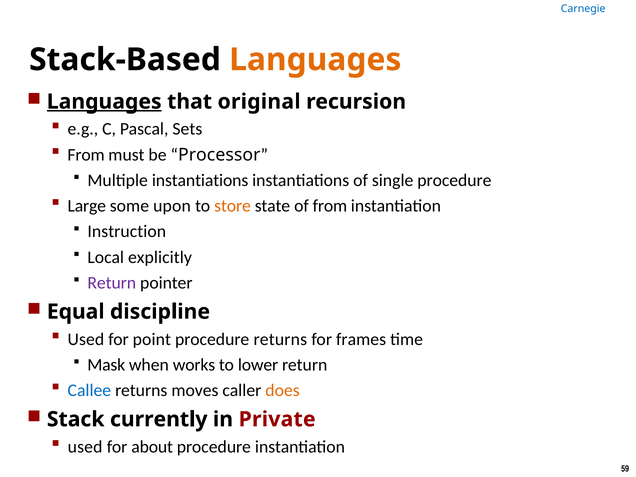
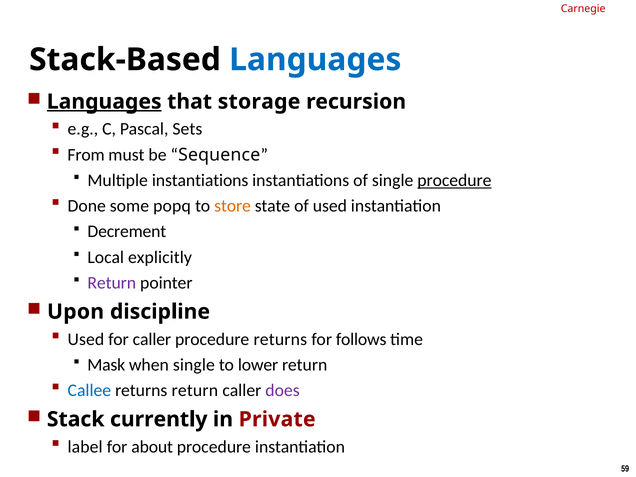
Carnegie colour: blue -> red
Languages at (315, 60) colour: orange -> blue
original: original -> storage
Processor: Processor -> Sequence
procedure at (454, 180) underline: none -> present
Large: Large -> Done
upon: upon -> popq
of from: from -> used
Instruction: Instruction -> Decrement
Equal: Equal -> Upon
for point: point -> caller
frames: frames -> follows
when works: works -> single
returns moves: moves -> return
does colour: orange -> purple
used at (85, 447): used -> label
